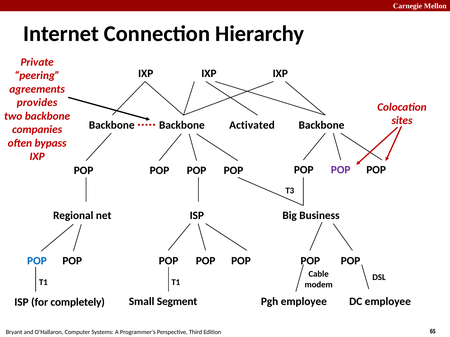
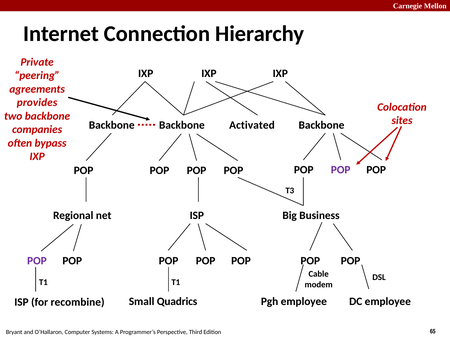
POP at (37, 261) colour: blue -> purple
Segment: Segment -> Quadrics
completely: completely -> recombine
